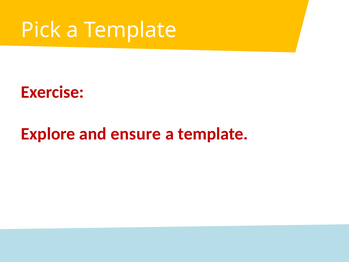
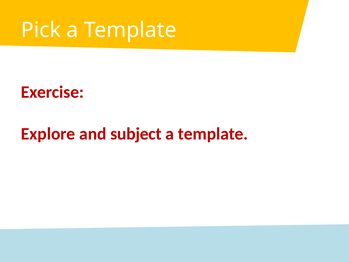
ensure: ensure -> subject
